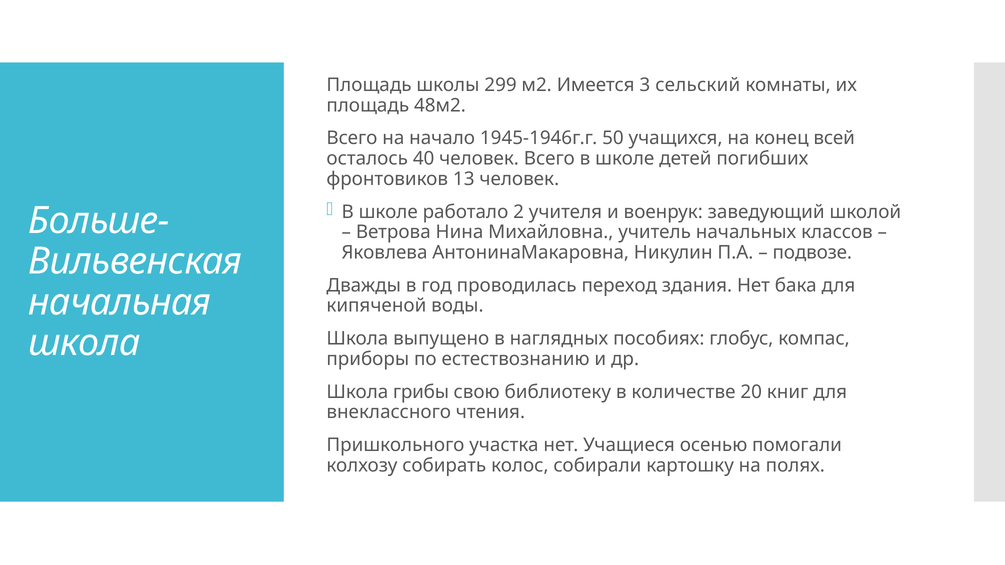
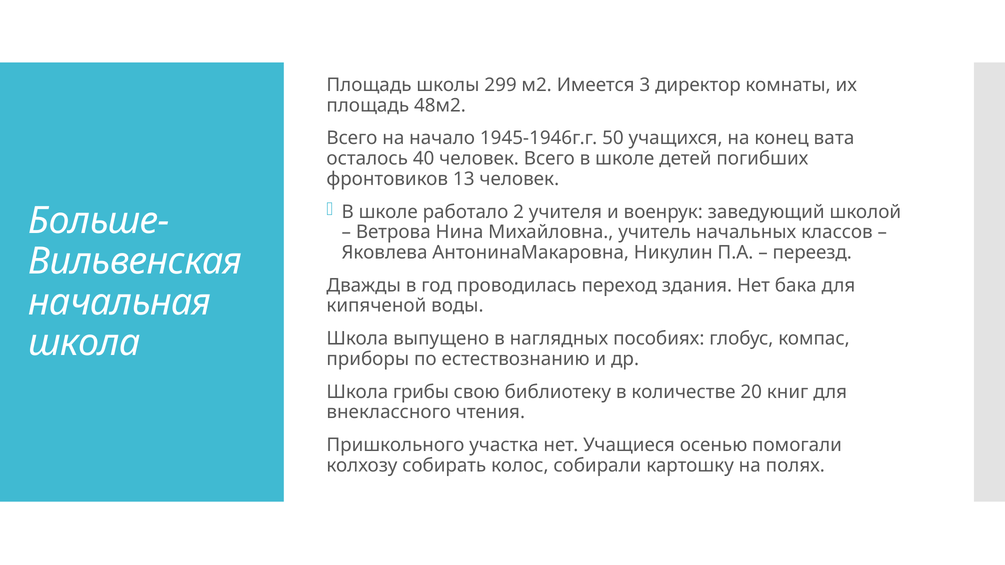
сельский: сельский -> директор
всей: всей -> вата
подвозе: подвозе -> переезд
